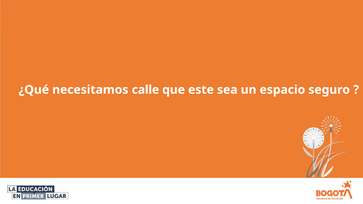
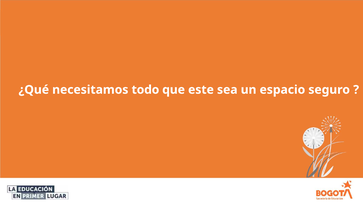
calle: calle -> todo
